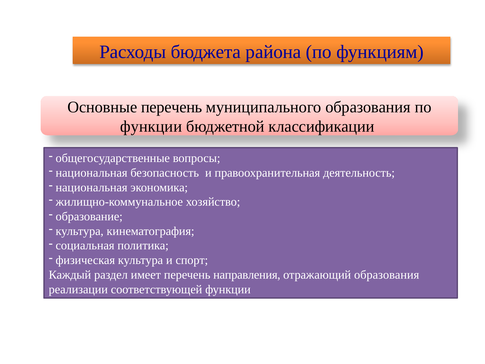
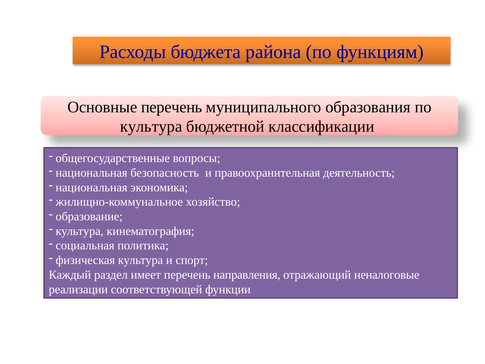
функции at (151, 126): функции -> культура
отражающий образования: образования -> неналоговые
